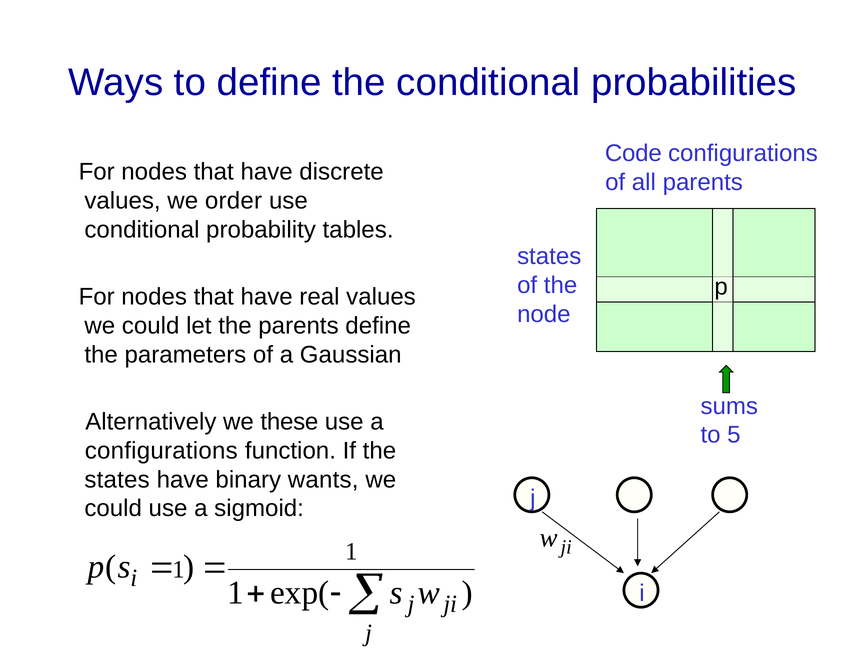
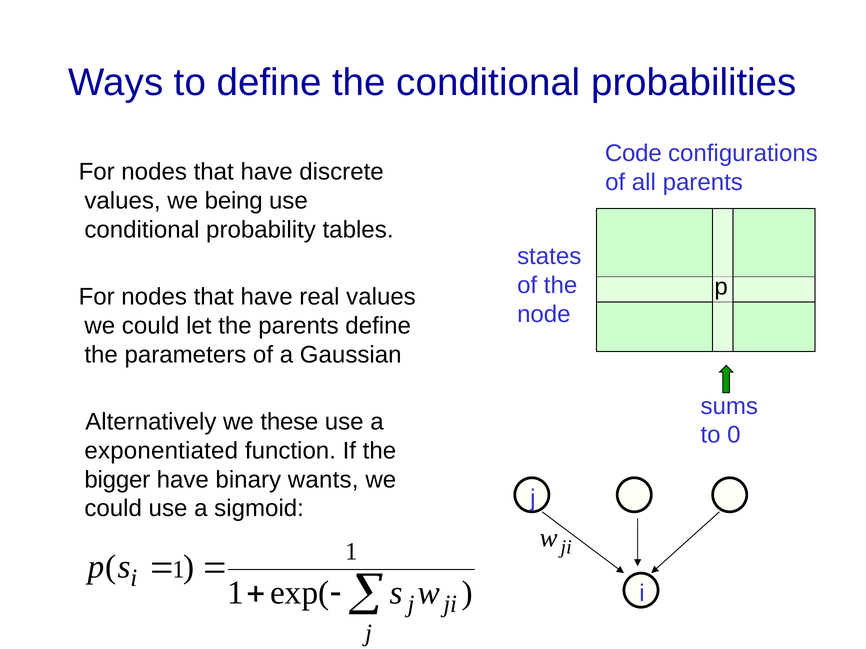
order: order -> being
5: 5 -> 0
configurations at (161, 451): configurations -> exponentiated
states at (117, 480): states -> bigger
